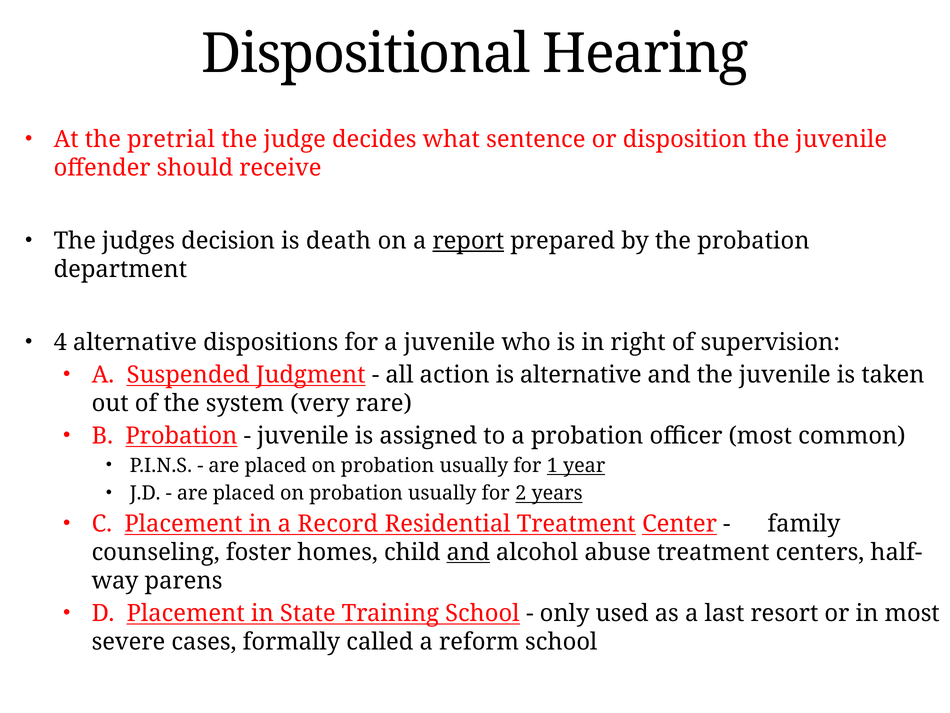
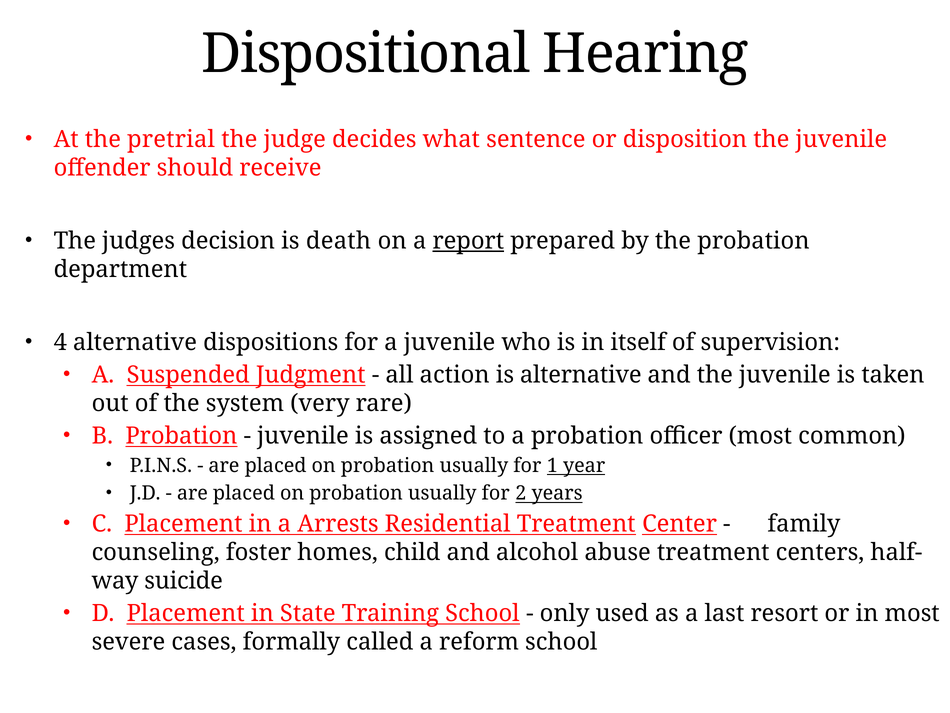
right: right -> itself
Record: Record -> Arrests
and at (468, 552) underline: present -> none
parens: parens -> suicide
